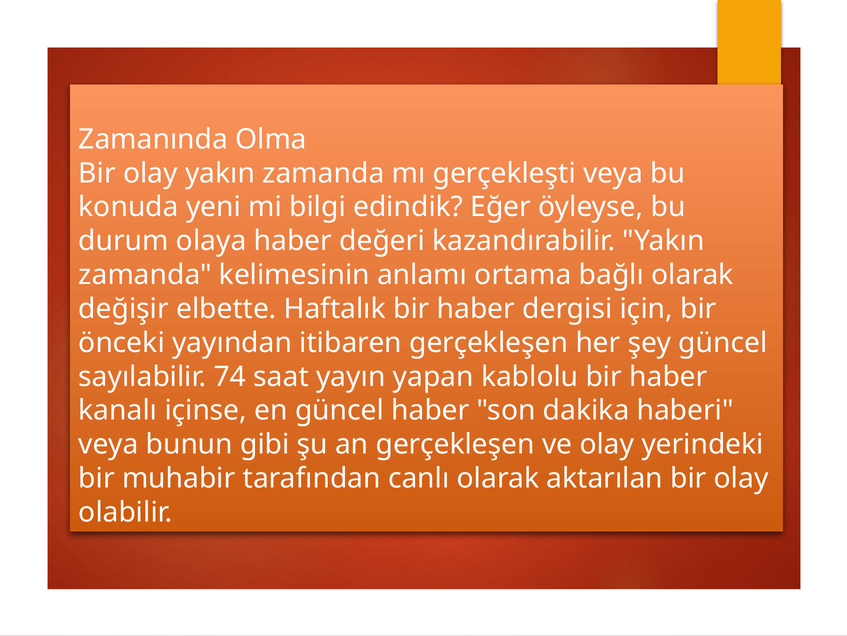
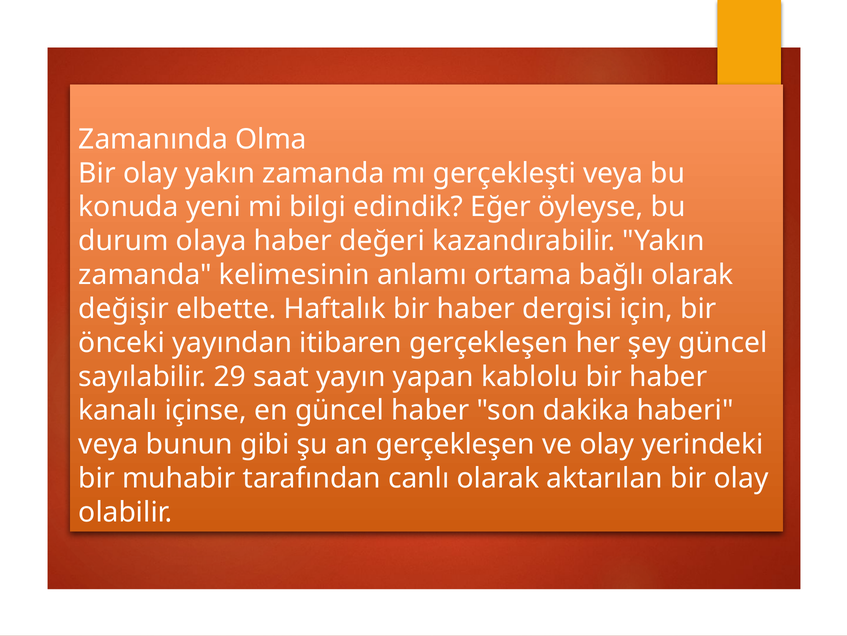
74: 74 -> 29
